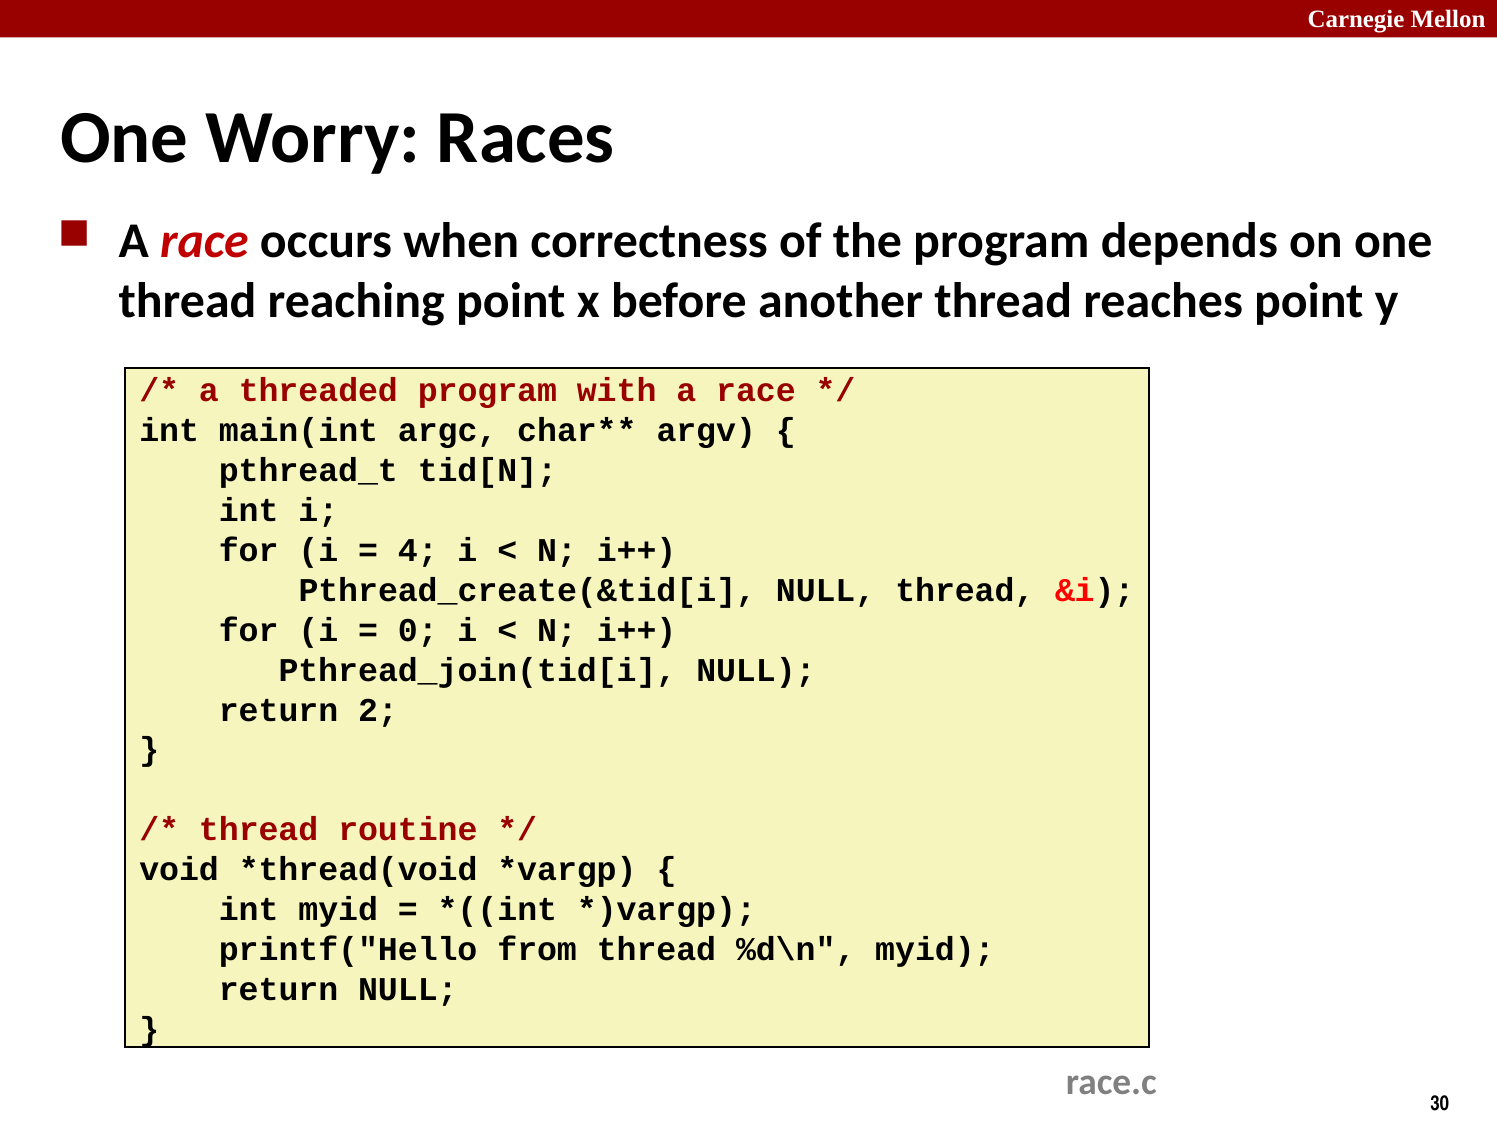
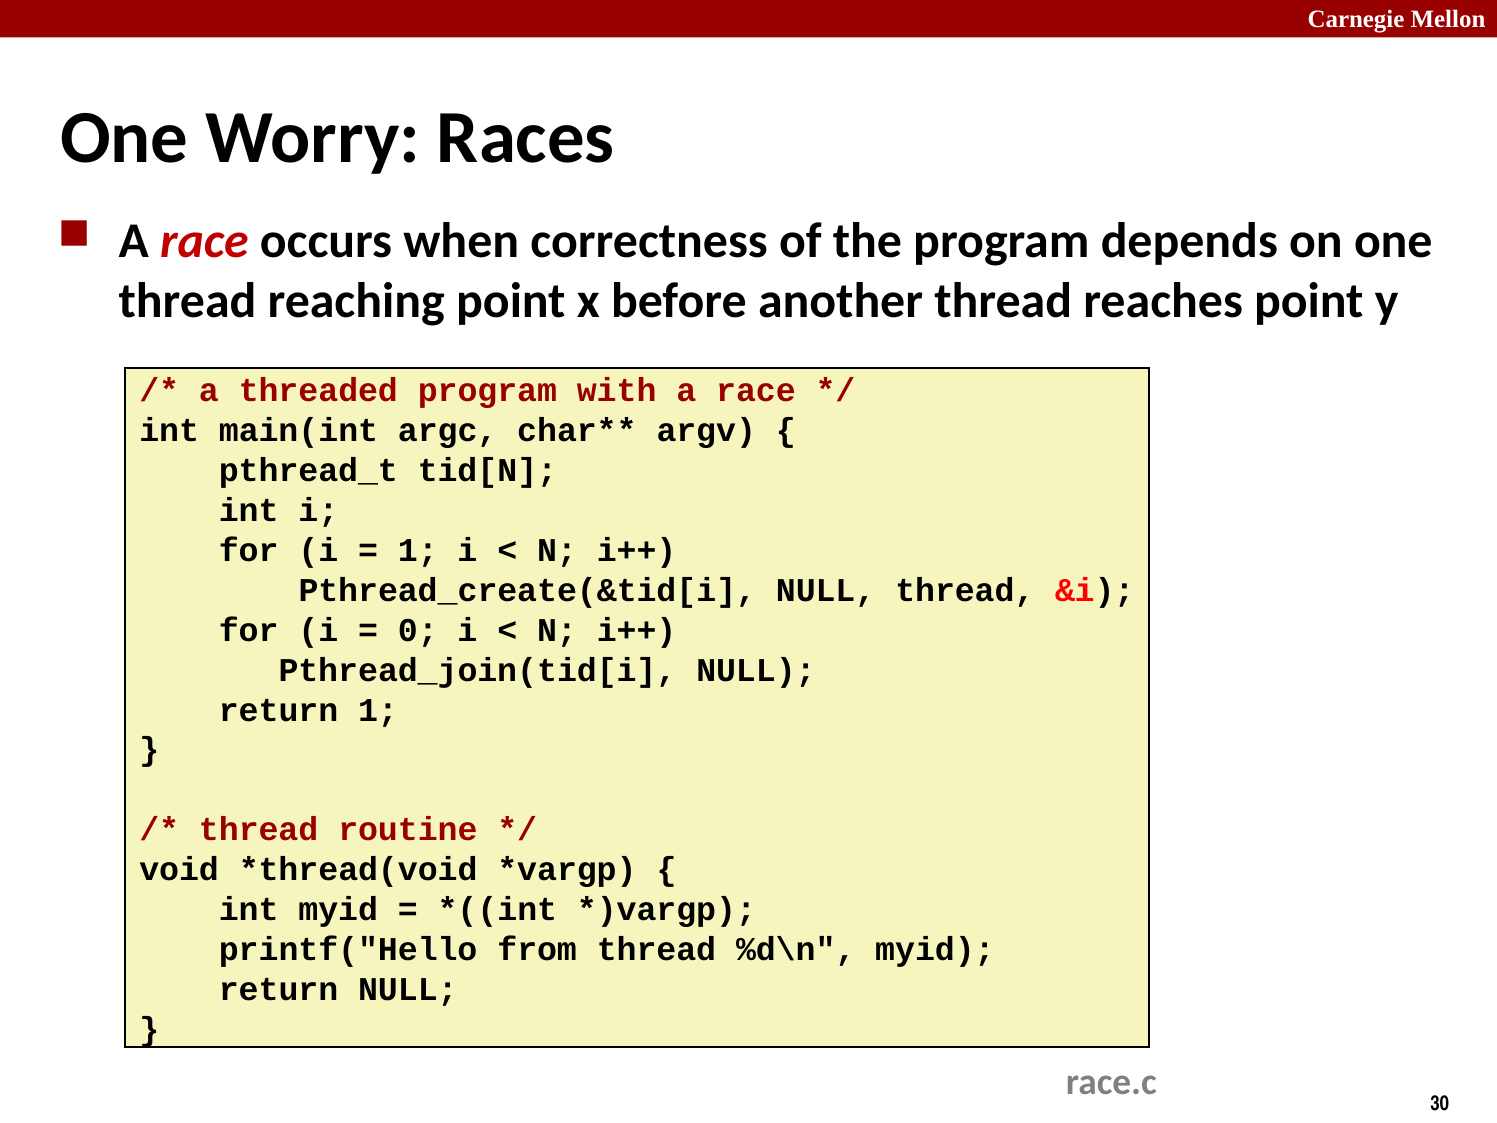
4 at (418, 550): 4 -> 1
return 2: 2 -> 1
